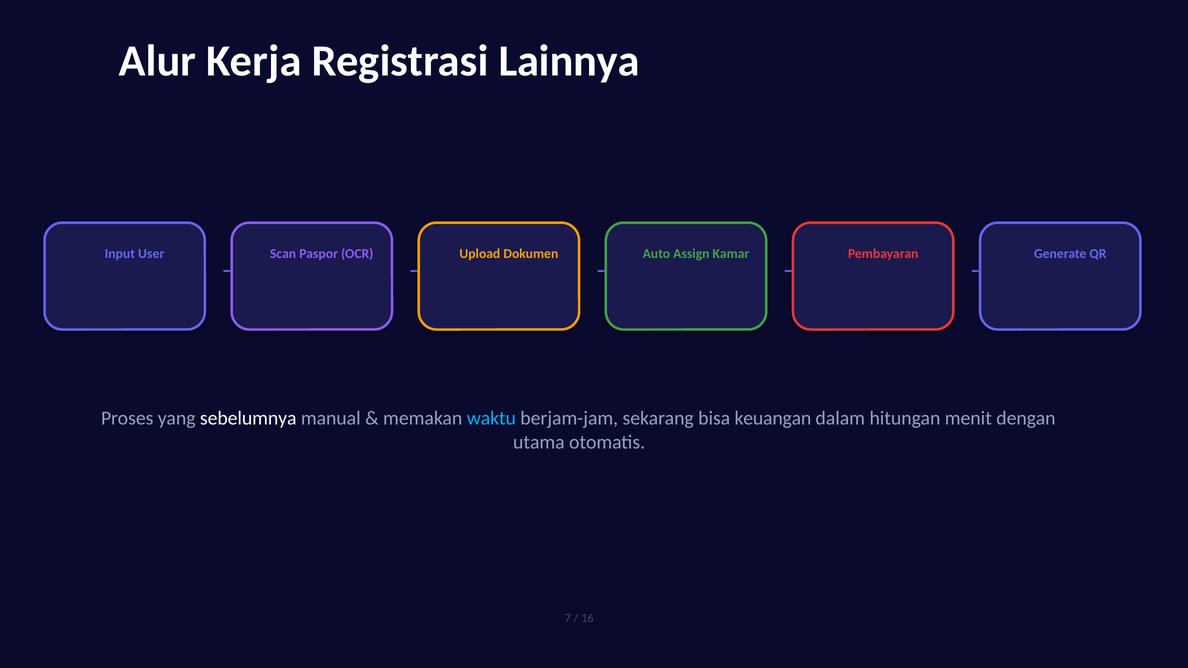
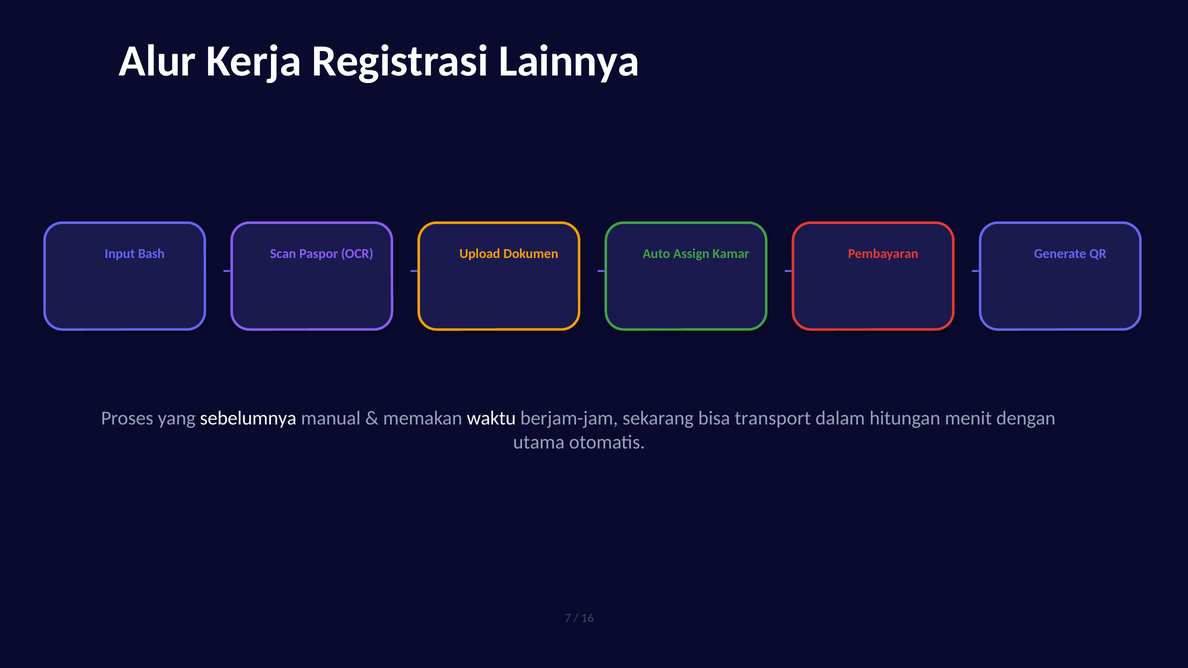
User: User -> Bash
waktu colour: light blue -> white
keuangan: keuangan -> transport
